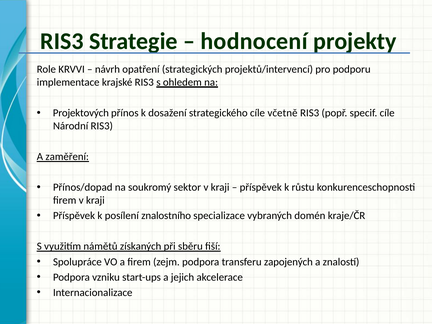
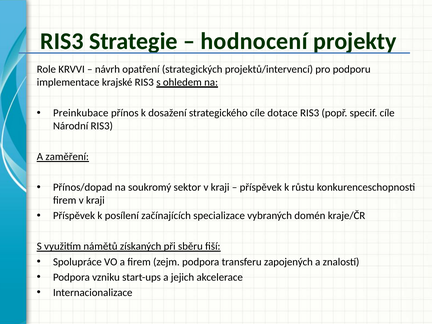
Projektových: Projektových -> Preinkubace
včetně: včetně -> dotace
znalostního: znalostního -> začínajících
